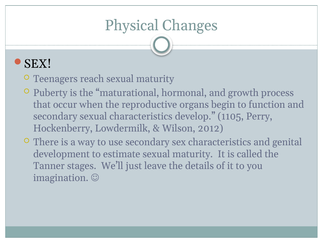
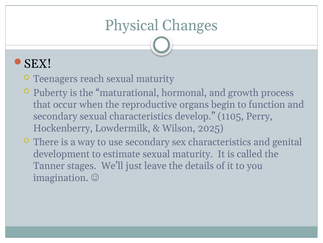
2012: 2012 -> 2025
